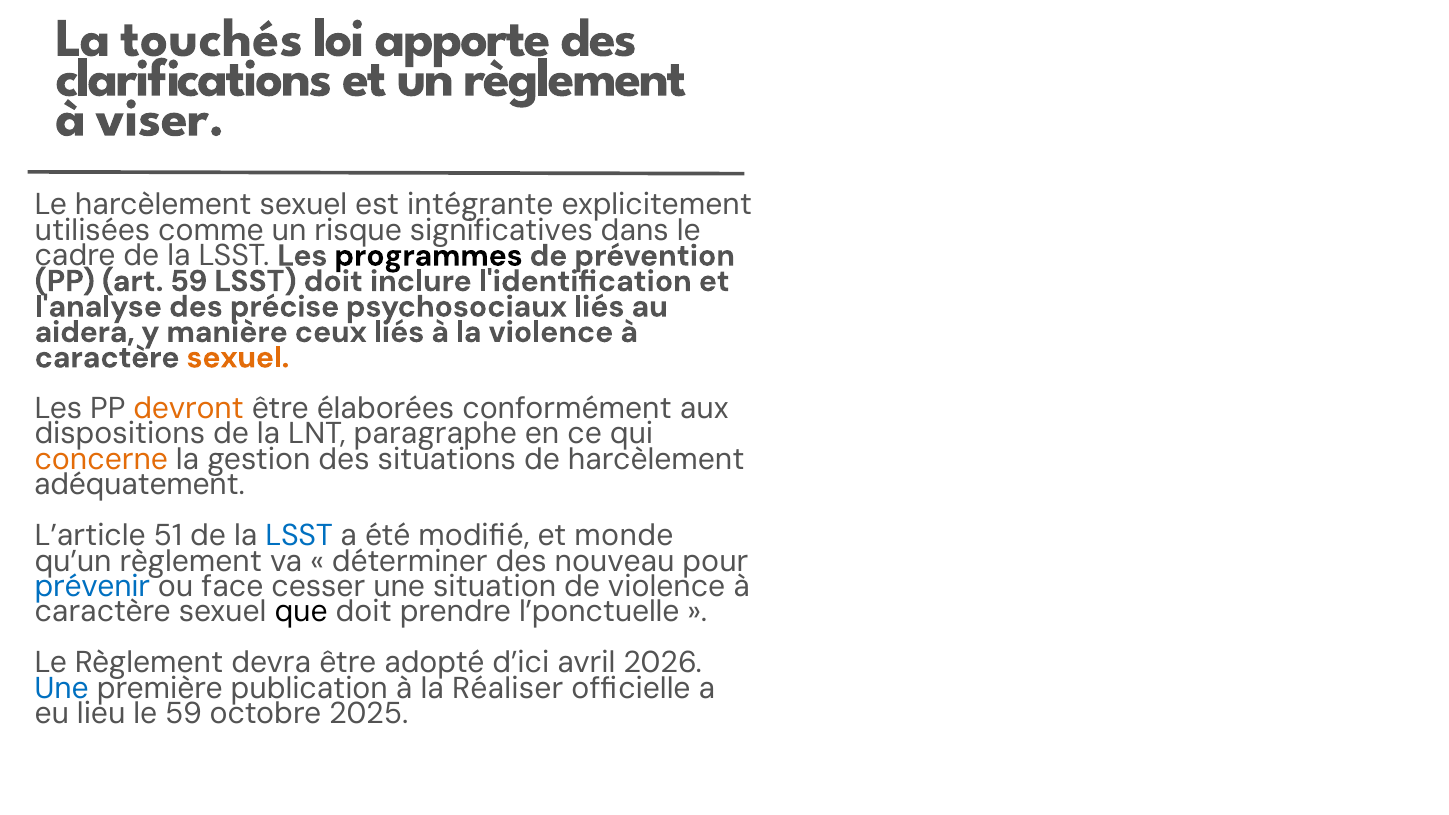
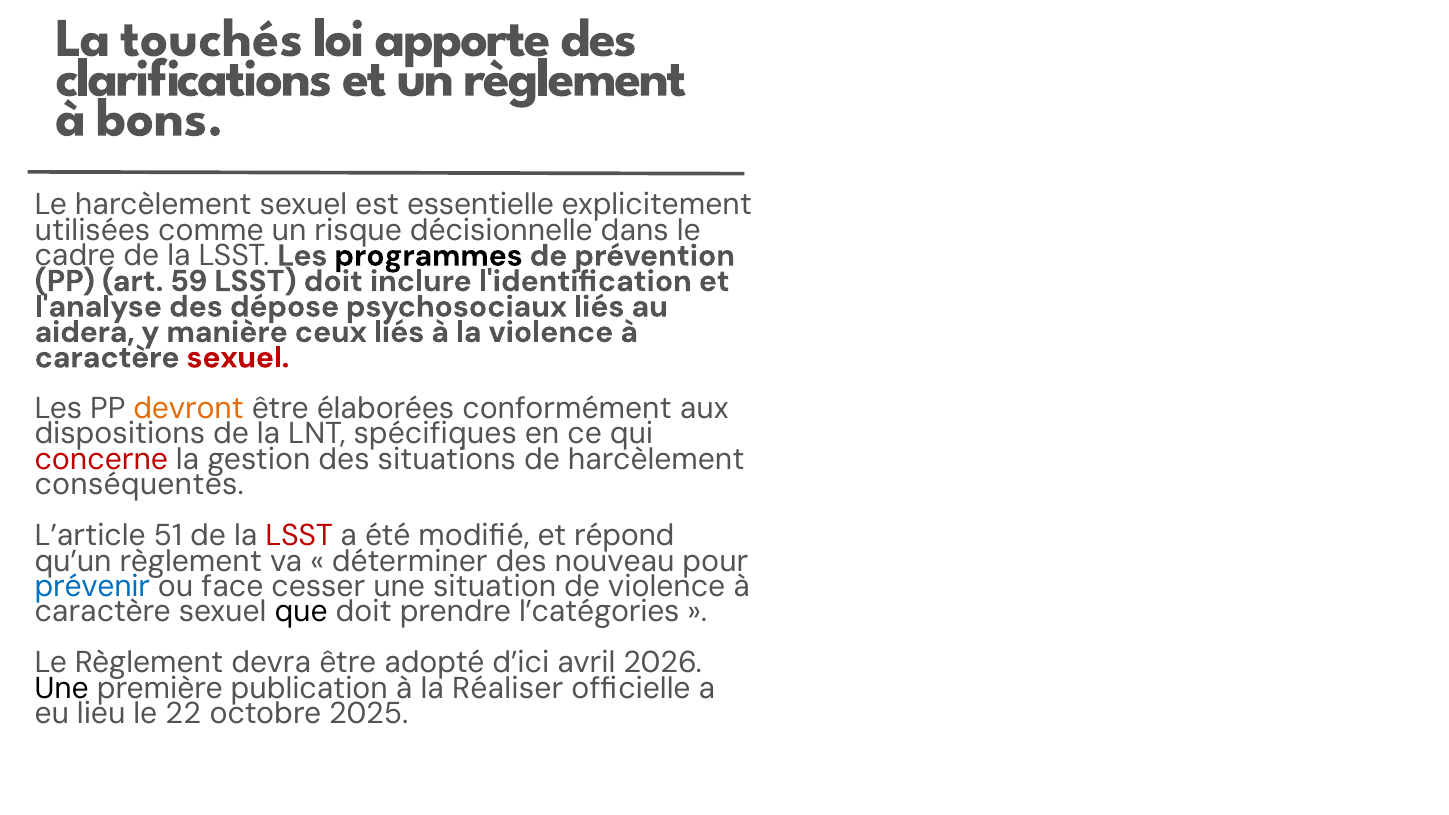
viser: viser -> bons
intégrante: intégrante -> essentielle
significatives: significatives -> décisionnelle
précise: précise -> dépose
sexuel at (238, 357) colour: orange -> red
paragraphe: paragraphe -> spécifiques
concerne colour: orange -> red
adéquatement: adéquatement -> conséquentes
LSST at (299, 536) colour: blue -> red
monde: monde -> répond
l’ponctuelle: l’ponctuelle -> l’catégories
Une at (62, 688) colour: blue -> black
le 59: 59 -> 22
